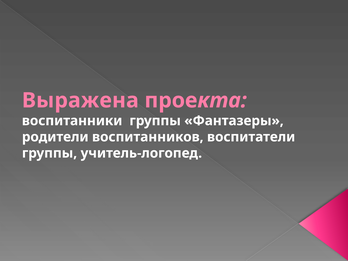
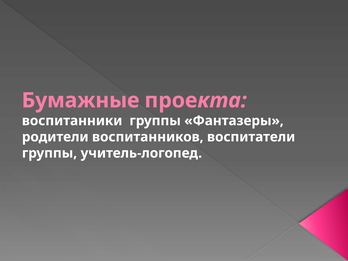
Выражена: Выражена -> Бумажные
